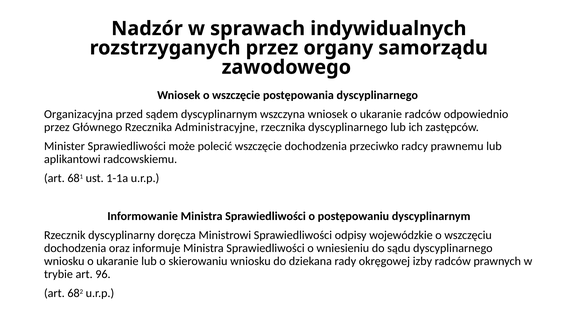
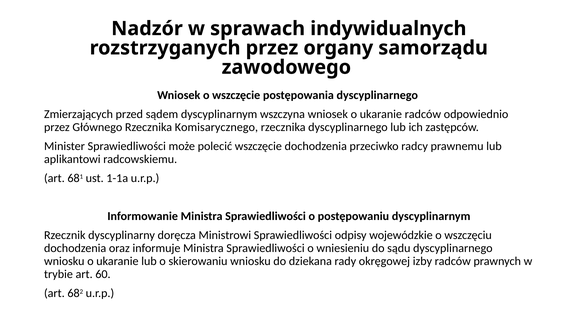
Organizacyjna: Organizacyjna -> Zmierzających
Administracyjne: Administracyjne -> Komisarycznego
96: 96 -> 60
